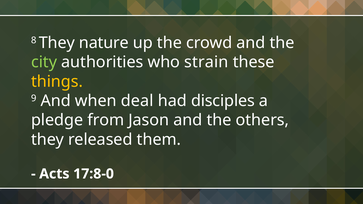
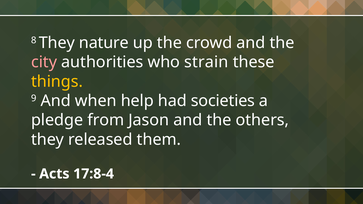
city colour: light green -> pink
deal: deal -> help
disciples: disciples -> societies
17:8-0: 17:8-0 -> 17:8-4
